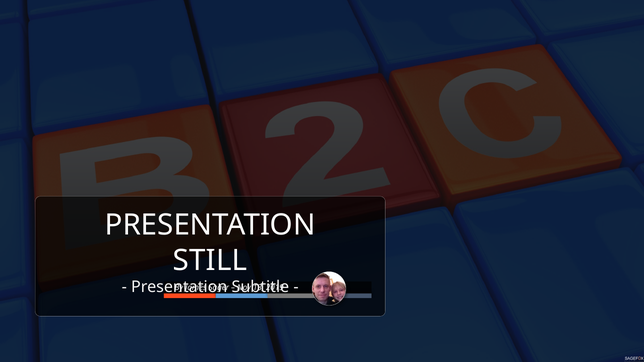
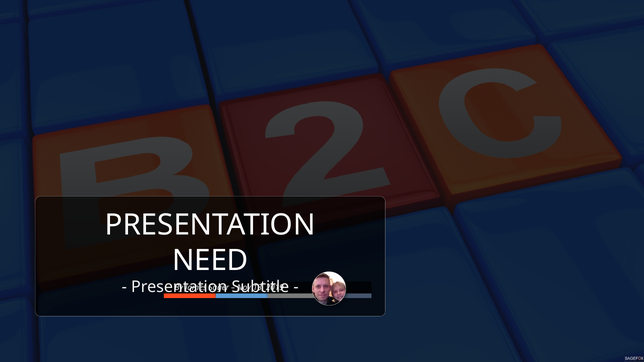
STILL: STILL -> NEED
